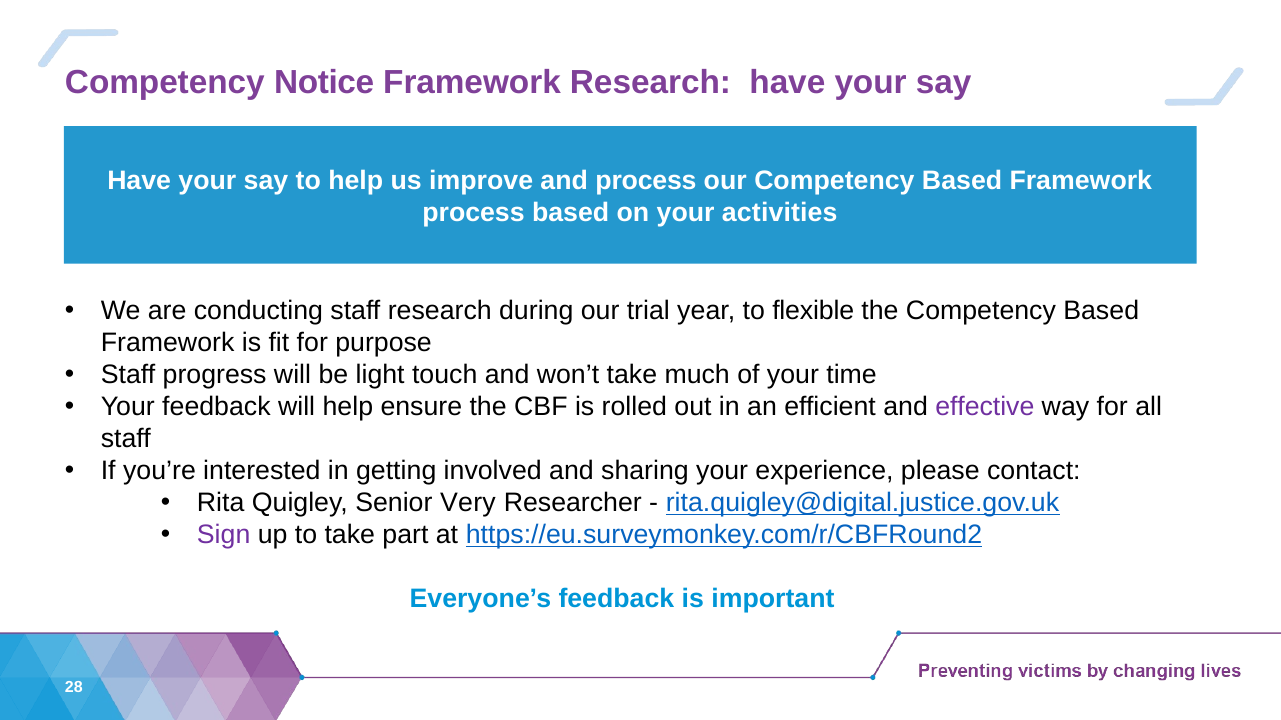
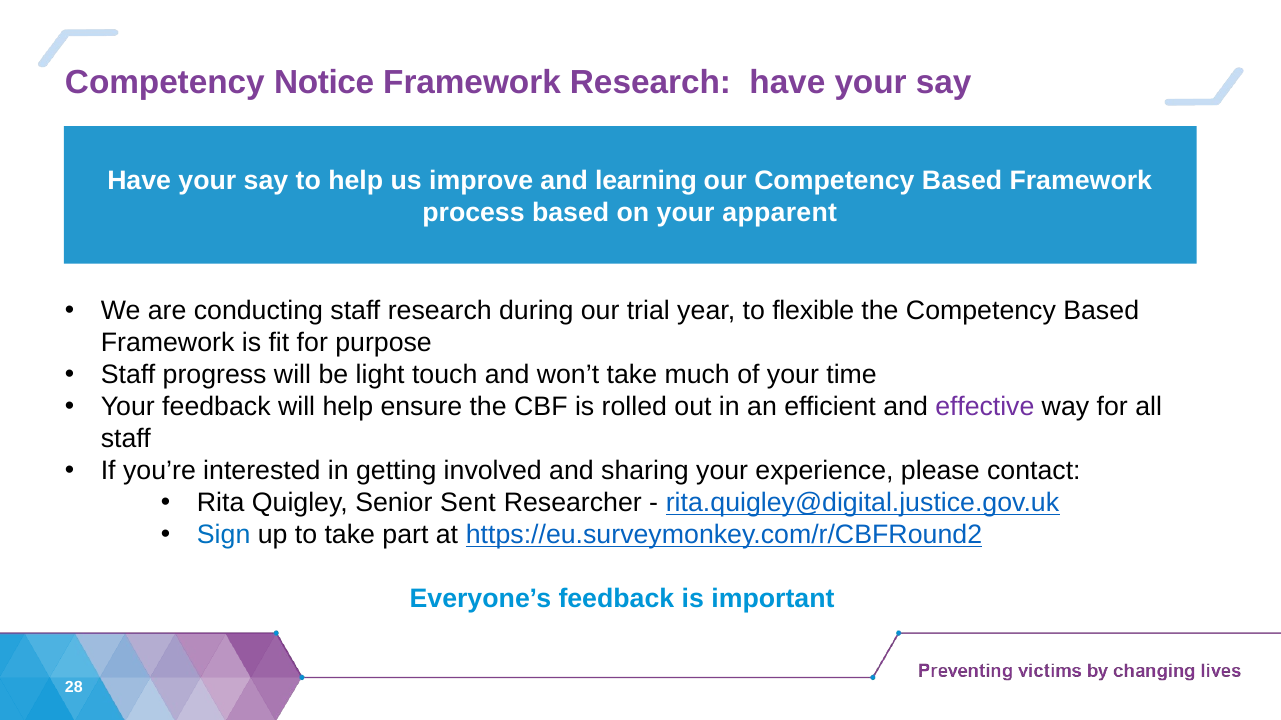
and process: process -> learning
activities: activities -> apparent
Very: Very -> Sent
Sign colour: purple -> blue
